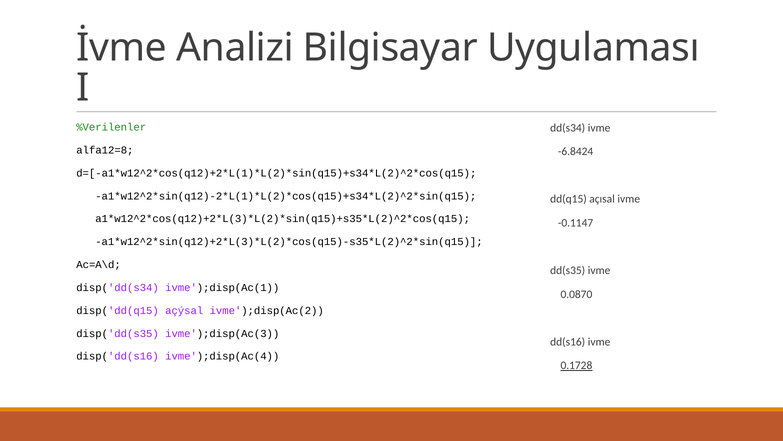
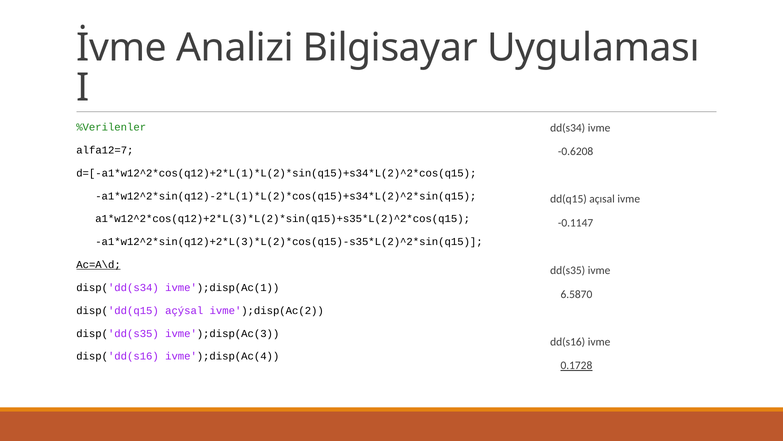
alfa12=8: alfa12=8 -> alfa12=7
-6.8424: -6.8424 -> -0.6208
Ac=A\d underline: none -> present
0.0870: 0.0870 -> 6.5870
